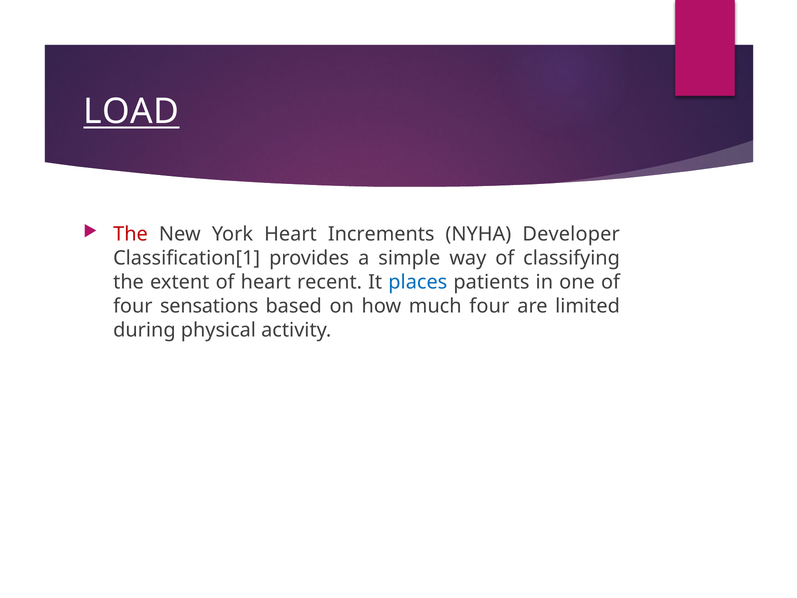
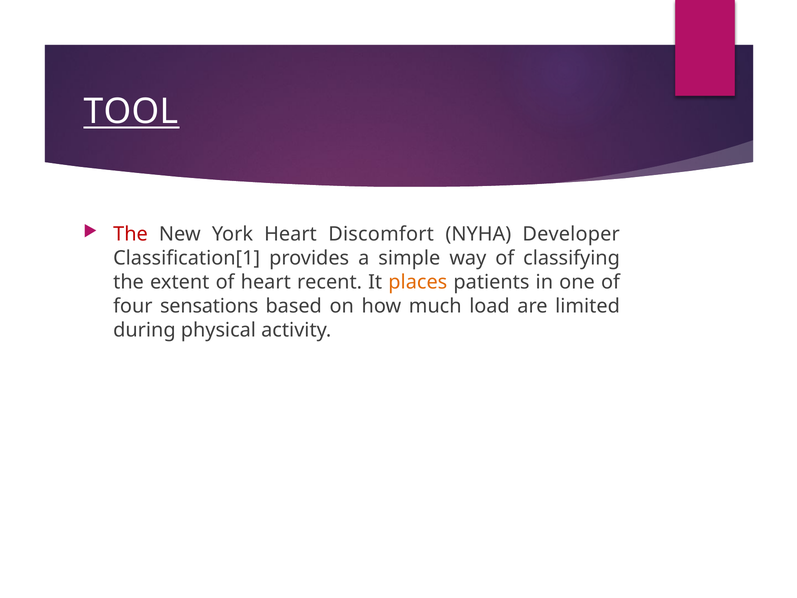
LOAD: LOAD -> TOOL
Increments: Increments -> Discomfort
places colour: blue -> orange
much four: four -> load
